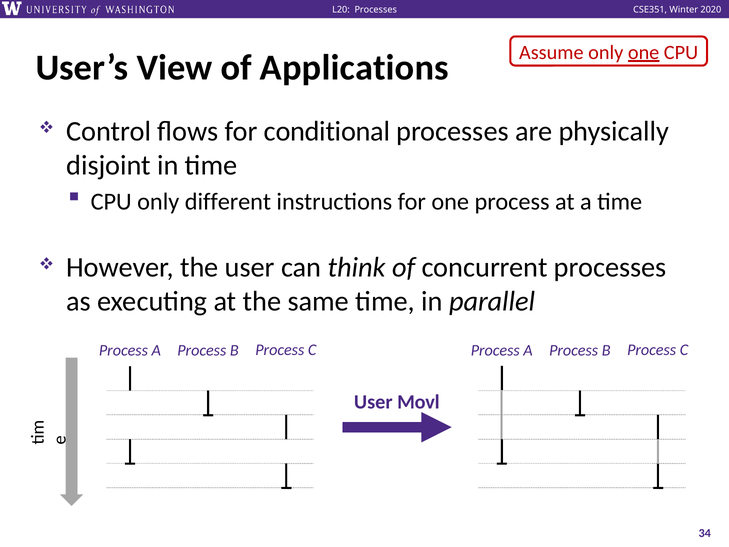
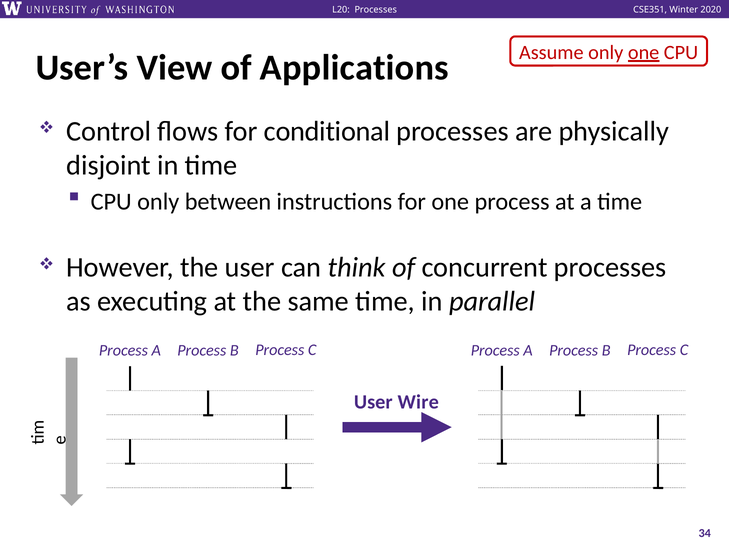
different: different -> between
Movl: Movl -> Wire
